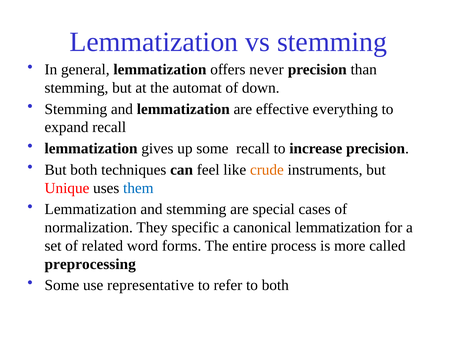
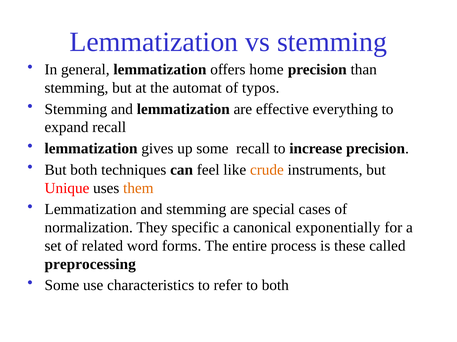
never: never -> home
down: down -> typos
them colour: blue -> orange
canonical lemmatization: lemmatization -> exponentially
more: more -> these
representative: representative -> characteristics
